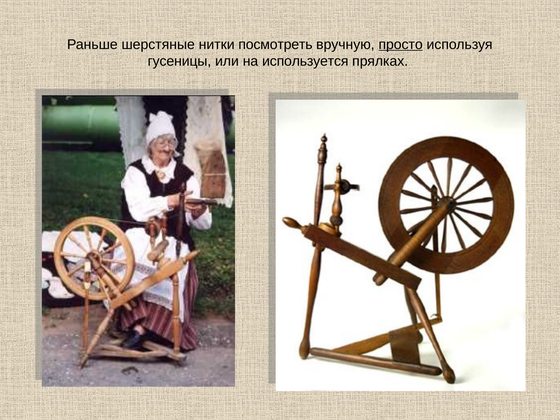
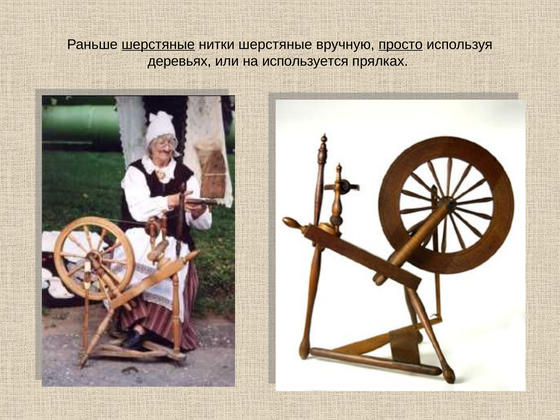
шерстяные at (158, 44) underline: none -> present
нитки посмотреть: посмотреть -> шерстяные
гусеницы: гусеницы -> деревьях
